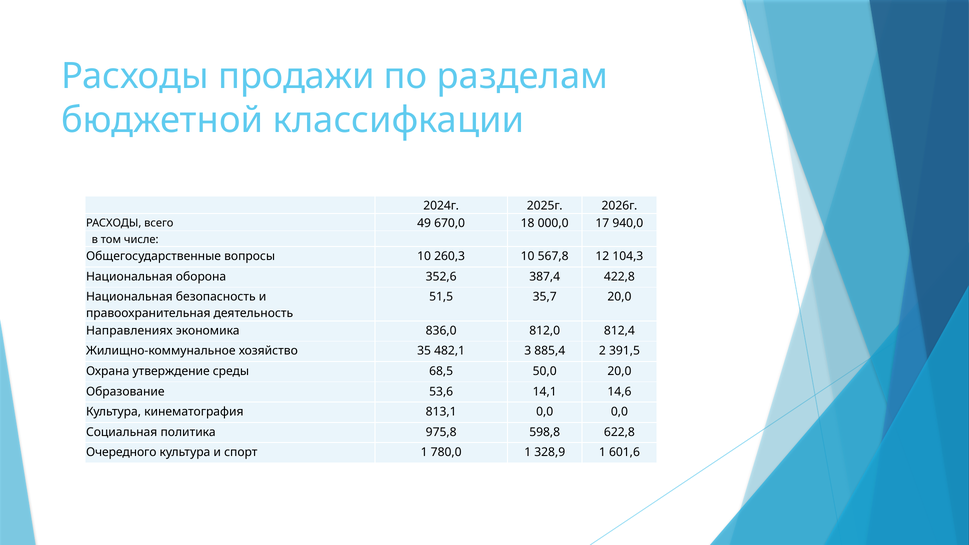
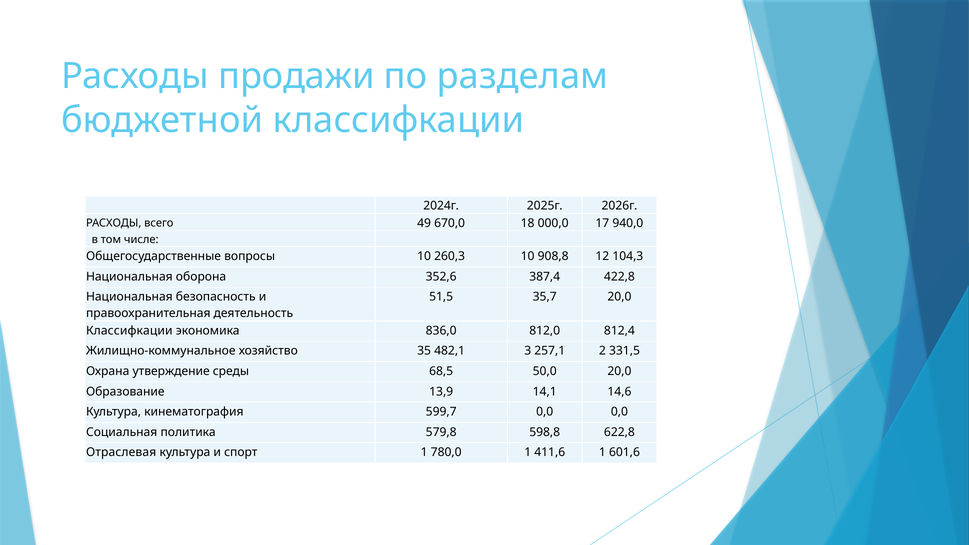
567,8: 567,8 -> 908,8
Направлениях at (129, 331): Направлениях -> Классифкации
885,4: 885,4 -> 257,1
391,5: 391,5 -> 331,5
53,6: 53,6 -> 13,9
813,1: 813,1 -> 599,7
975,8: 975,8 -> 579,8
Очередного: Очередного -> Отраслевая
328,9: 328,9 -> 411,6
